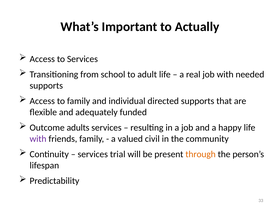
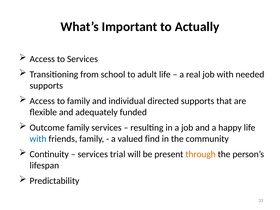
Outcome adults: adults -> family
with at (38, 139) colour: purple -> blue
civil: civil -> find
